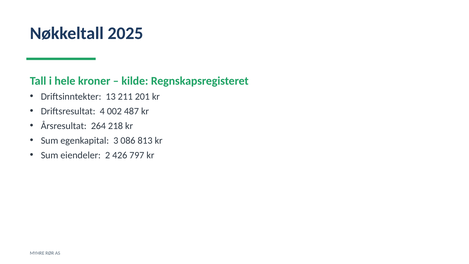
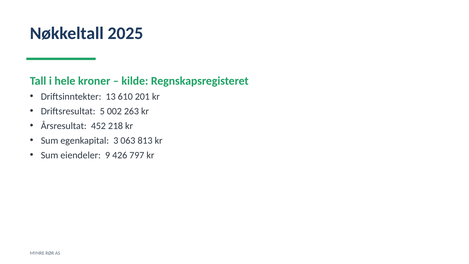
211: 211 -> 610
4: 4 -> 5
487: 487 -> 263
264: 264 -> 452
086: 086 -> 063
2: 2 -> 9
